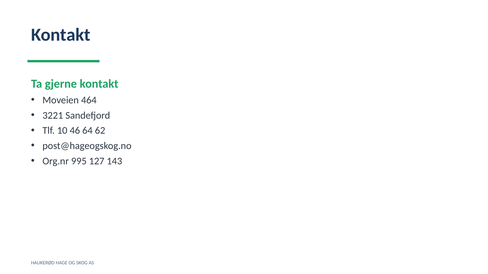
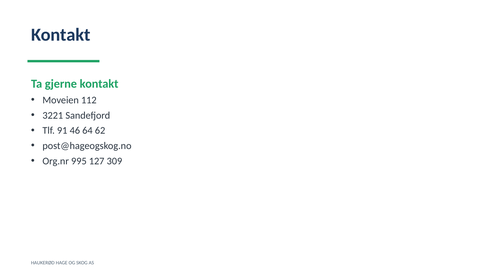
464: 464 -> 112
10: 10 -> 91
143: 143 -> 309
